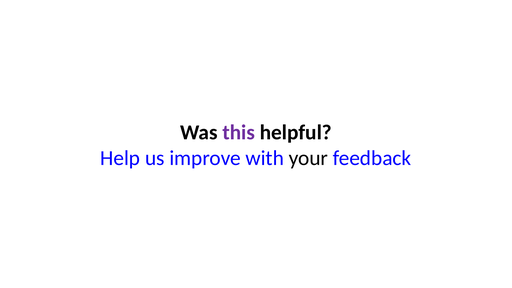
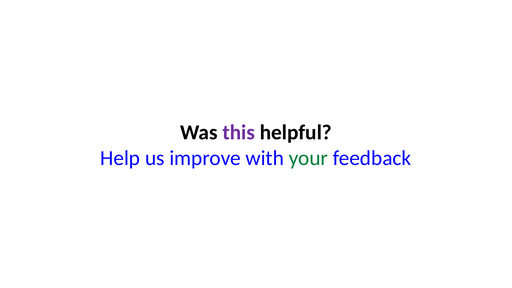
your colour: black -> green
